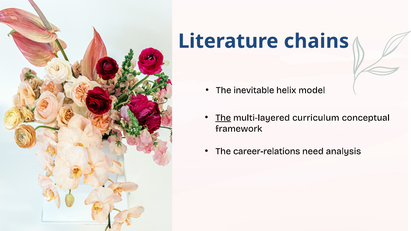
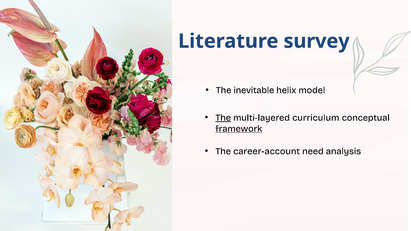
chains: chains -> survey
framework underline: none -> present
career-relations: career-relations -> career-account
